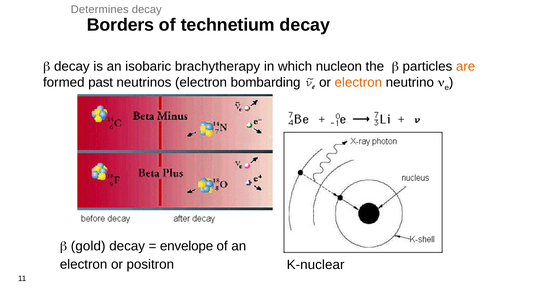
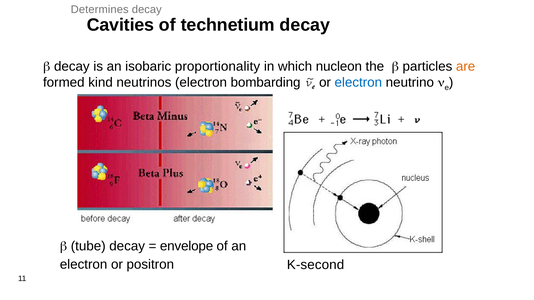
Borders: Borders -> Cavities
brachytherapy: brachytherapy -> proportionality
past: past -> kind
electron at (358, 82) colour: orange -> blue
gold: gold -> tube
K-nuclear: K-nuclear -> K-second
